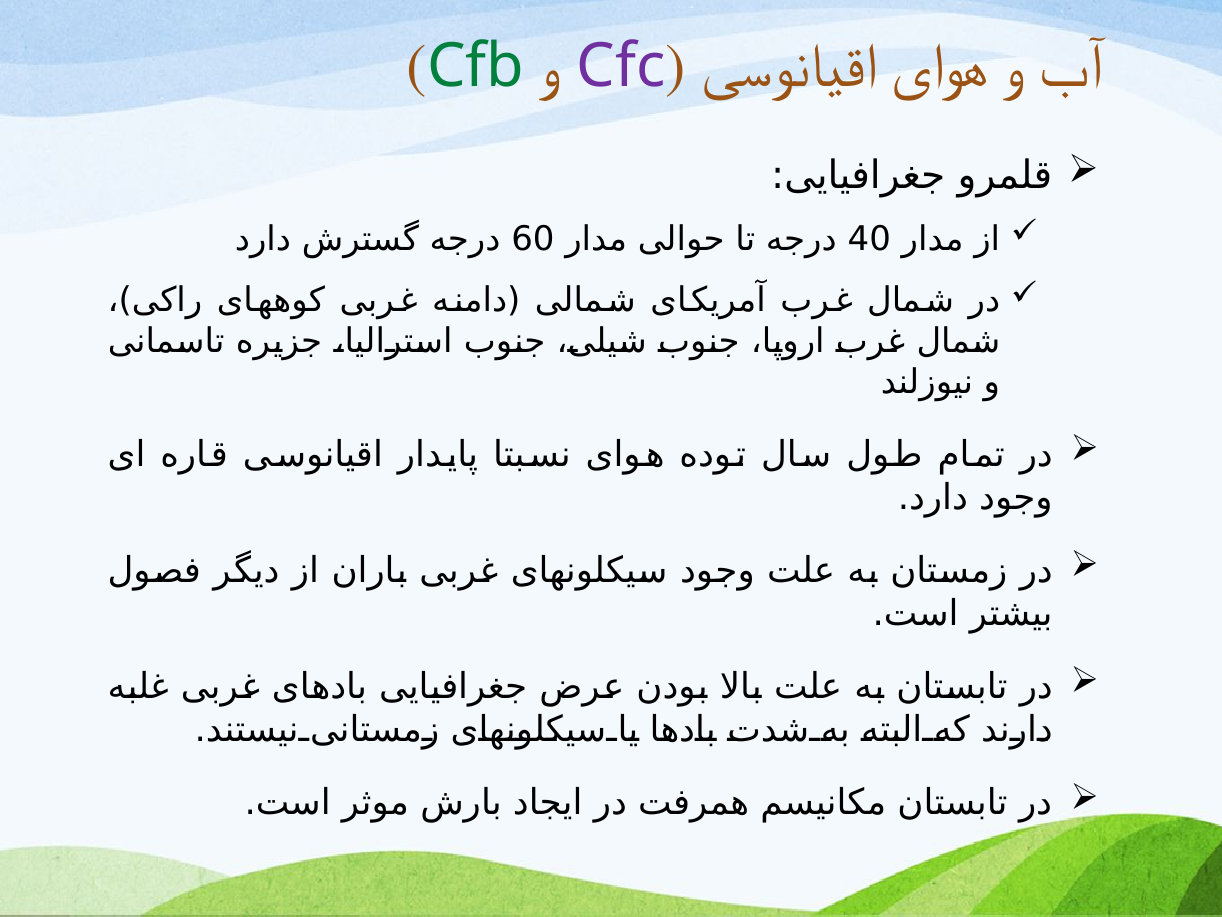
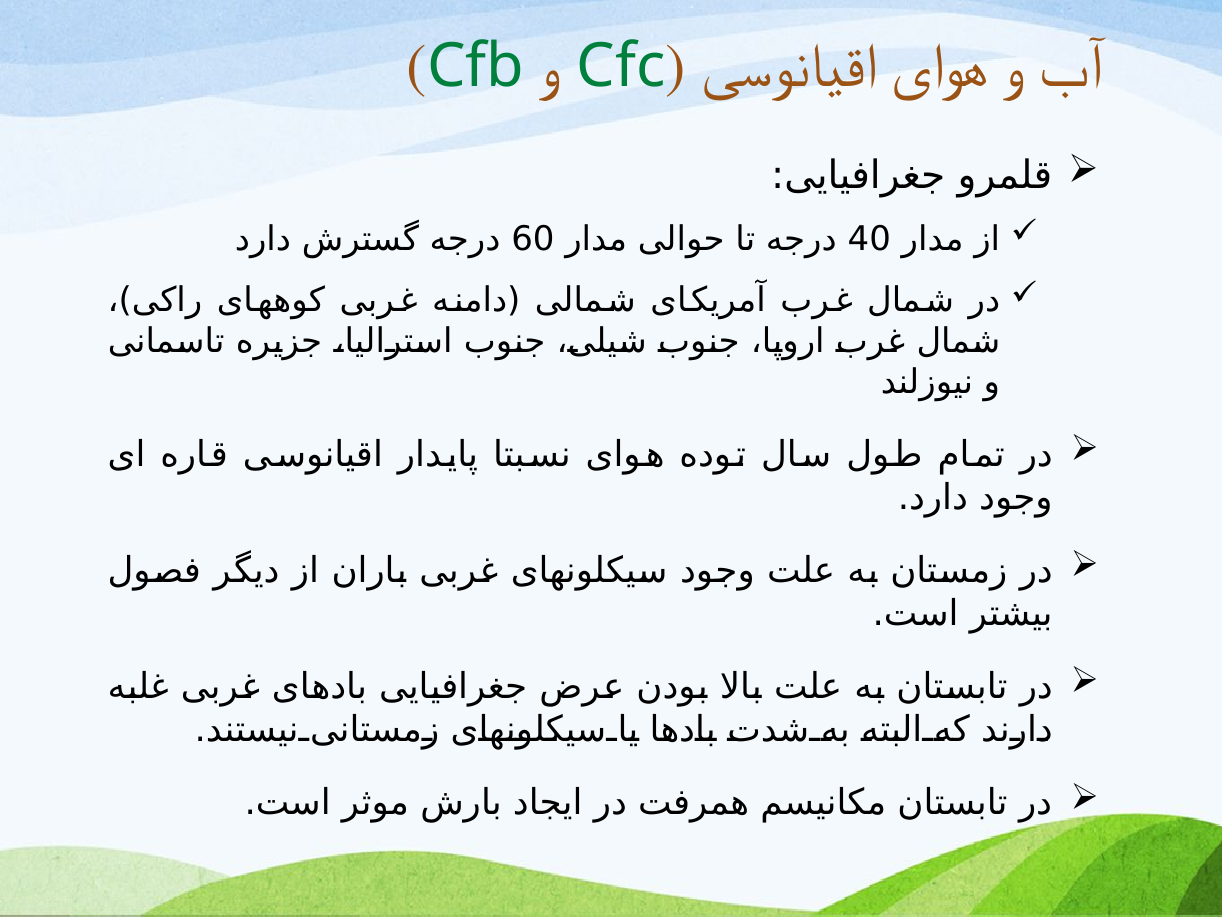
Cfc colour: purple -> green
